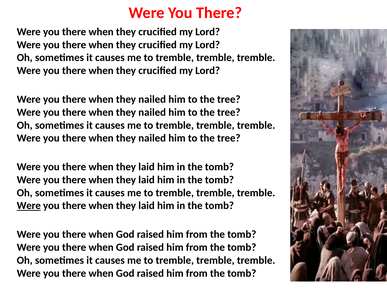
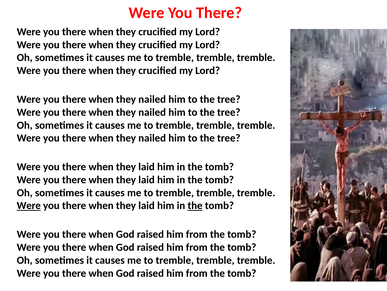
the at (195, 205) underline: none -> present
